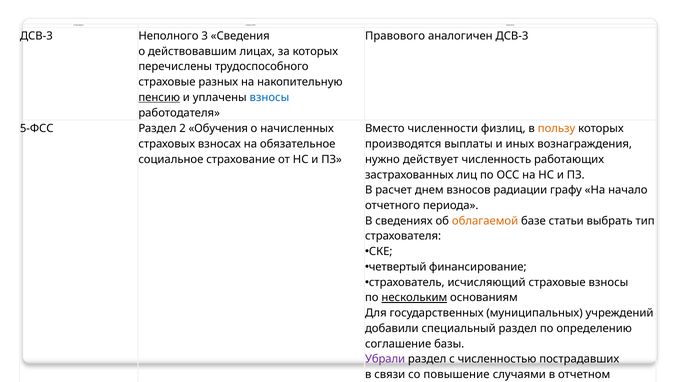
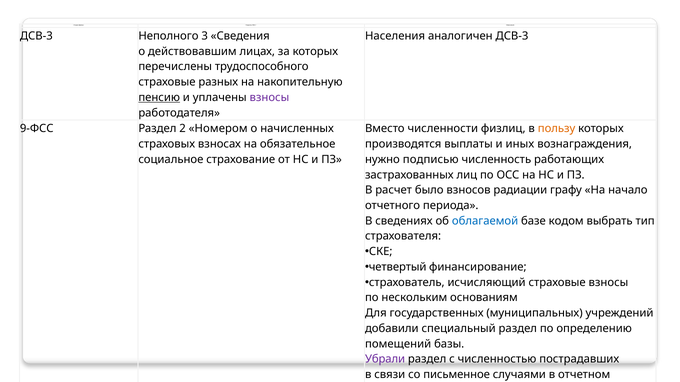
Правового: Правового -> Населения
взносы at (269, 98) colour: blue -> purple
5-ФСС: 5-ФСС -> 9-ФСС
Обучения: Обучения -> Номером
действует: действует -> подписью
днем: днем -> было
облагаемой colour: orange -> blue
статьи: статьи -> кодом
нескольким underline: present -> none
соглашение: соглашение -> помещений
повышение: повышение -> письменное
